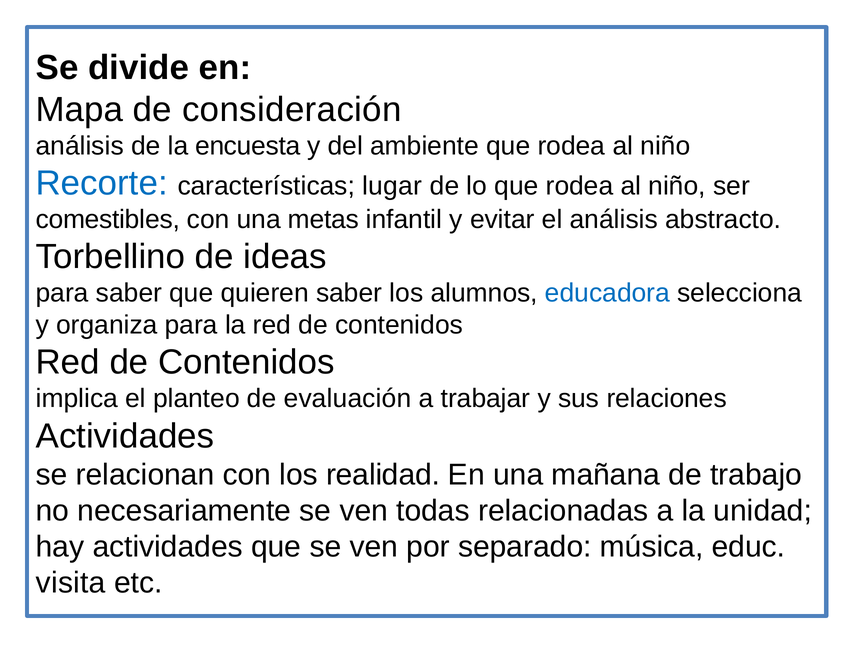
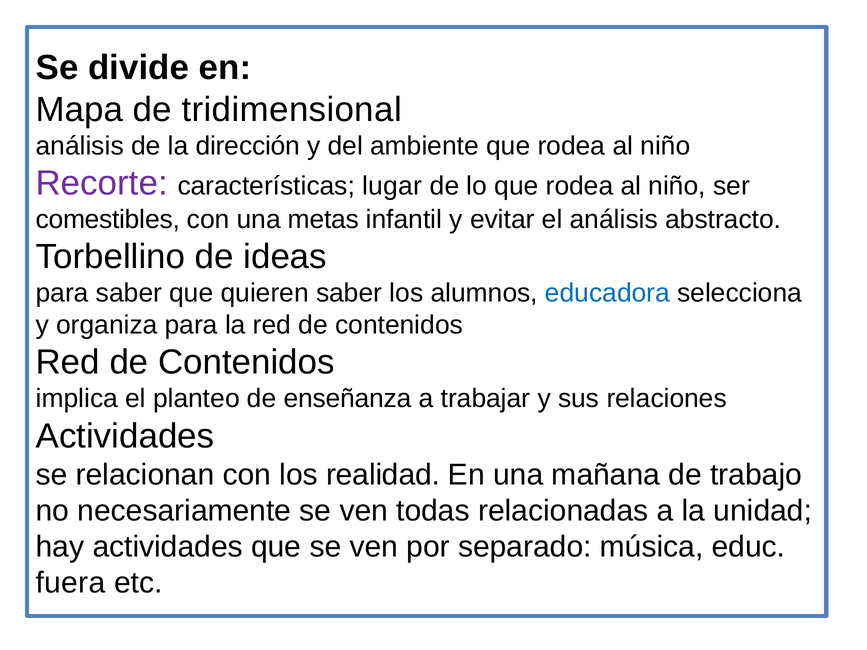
consideración: consideración -> tridimensional
encuesta: encuesta -> dirección
Recorte colour: blue -> purple
evaluación: evaluación -> enseñanza
visita: visita -> fuera
